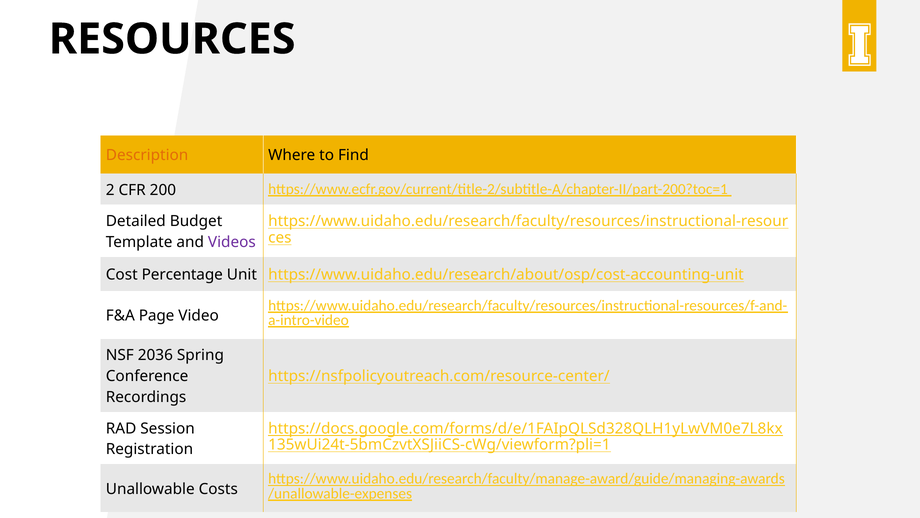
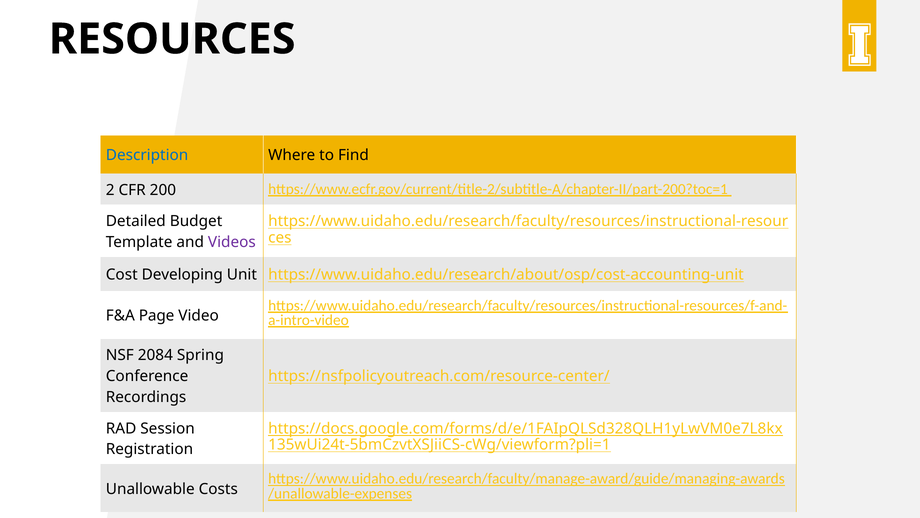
Description colour: orange -> blue
Percentage: Percentage -> Developing
2036: 2036 -> 2084
